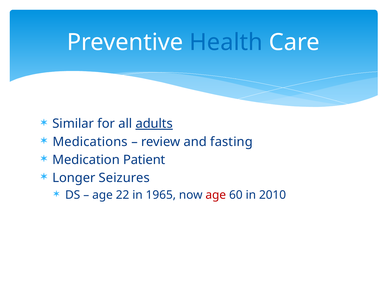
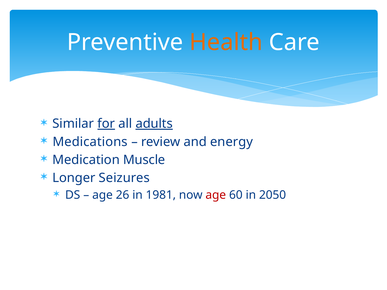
Health colour: blue -> orange
for underline: none -> present
fasting: fasting -> energy
Patient: Patient -> Muscle
22: 22 -> 26
1965: 1965 -> 1981
2010: 2010 -> 2050
